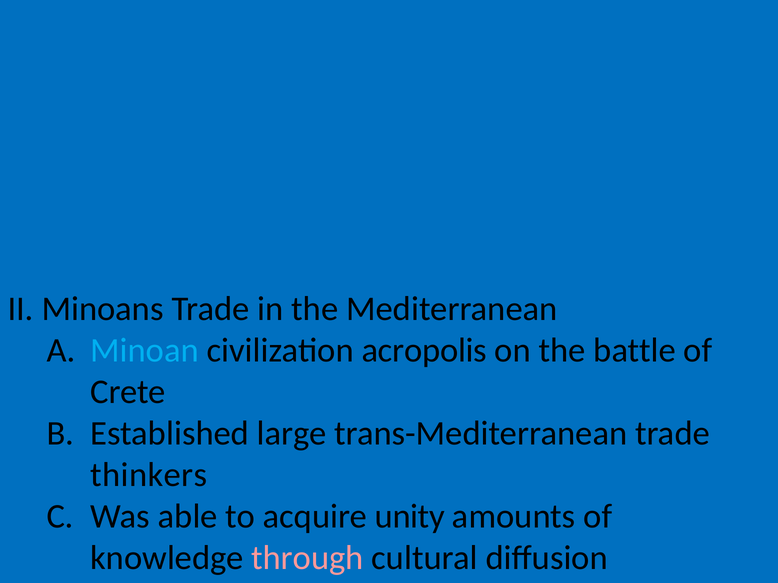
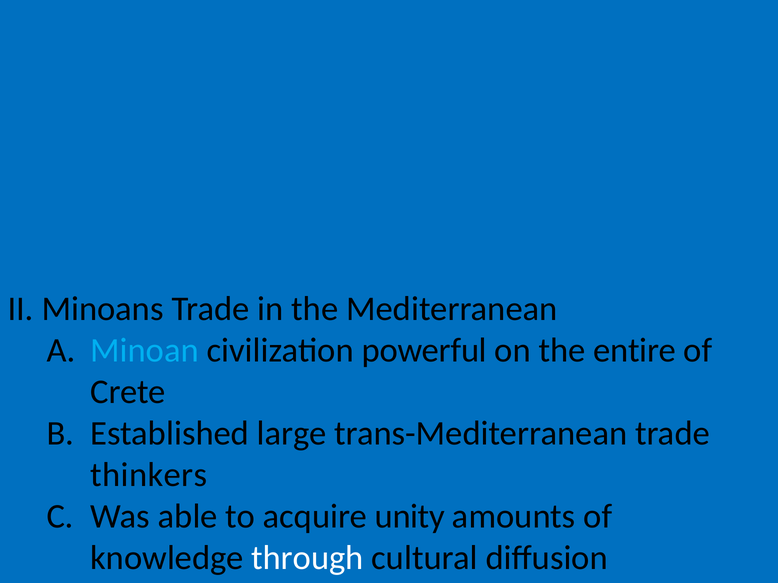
acropolis: acropolis -> powerful
battle: battle -> entire
through colour: pink -> white
